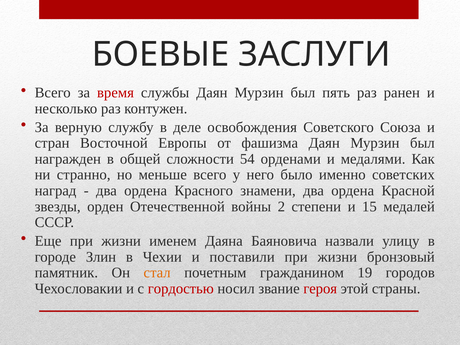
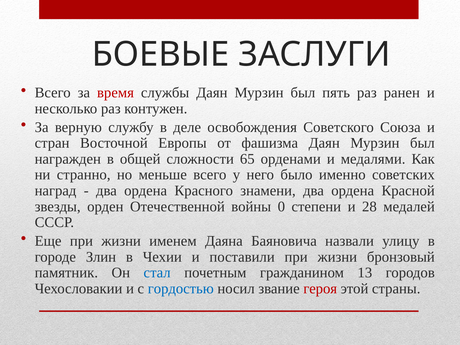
54: 54 -> 65
2: 2 -> 0
15: 15 -> 28
стал colour: orange -> blue
19: 19 -> 13
гордостью colour: red -> blue
